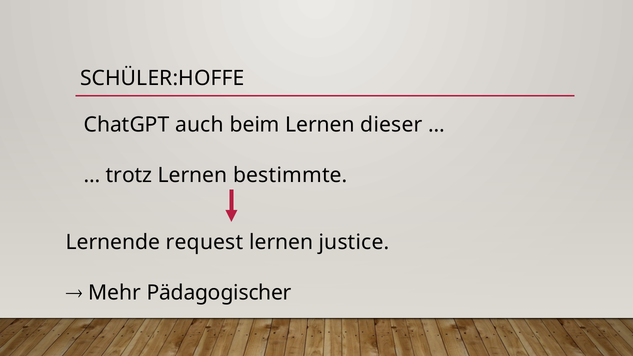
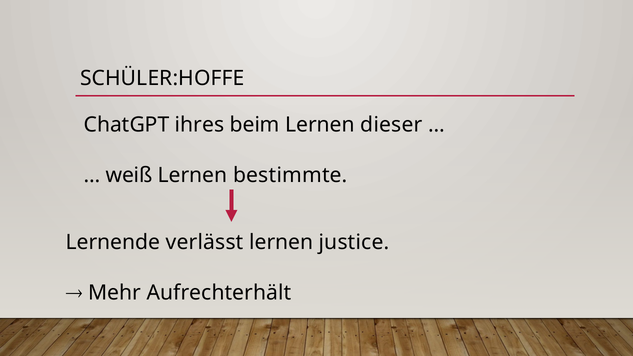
auch: auch -> ihres
trotz: trotz -> weiß
request: request -> verlässt
Pädagogischer: Pädagogischer -> Aufrechterhält
